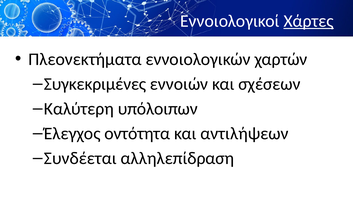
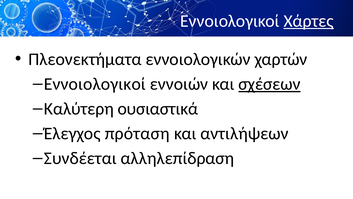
Συγκεκριμένες at (95, 84): Συγκεκριμένες -> Εννοιολογικοί
σχέσεων underline: none -> present
υπόλοιπων: υπόλοιπων -> ουσιαστικά
οντότητα: οντότητα -> πρόταση
